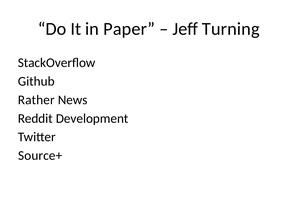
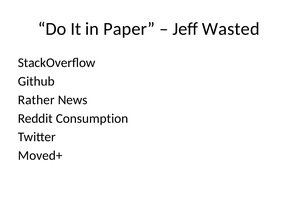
Turning: Turning -> Wasted
Development: Development -> Consumption
Source+: Source+ -> Moved+
